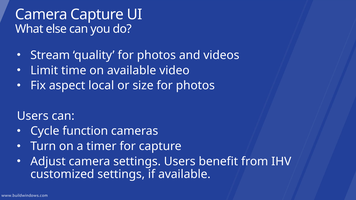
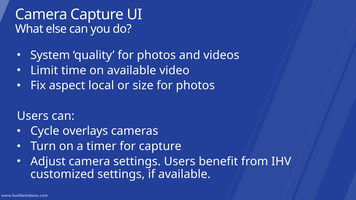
Stream: Stream -> System
function: function -> overlays
